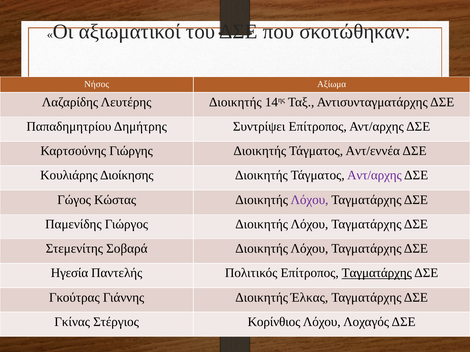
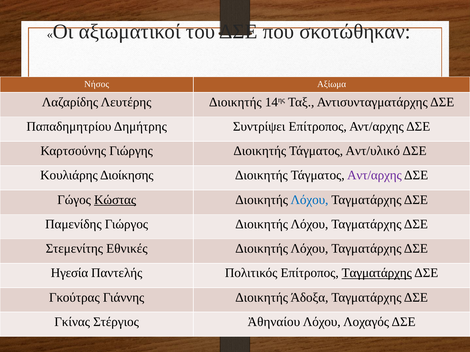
Αντ/εννέα: Αντ/εννέα -> Αντ/υλικό
Κώστας underline: none -> present
Λόχου at (309, 200) colour: purple -> blue
Σοβαρά: Σοβαρά -> Εθνικές
Έλκας: Έλκας -> Άδοξα
Κορίνθιος: Κορίνθιος -> Ἀθηναίου
